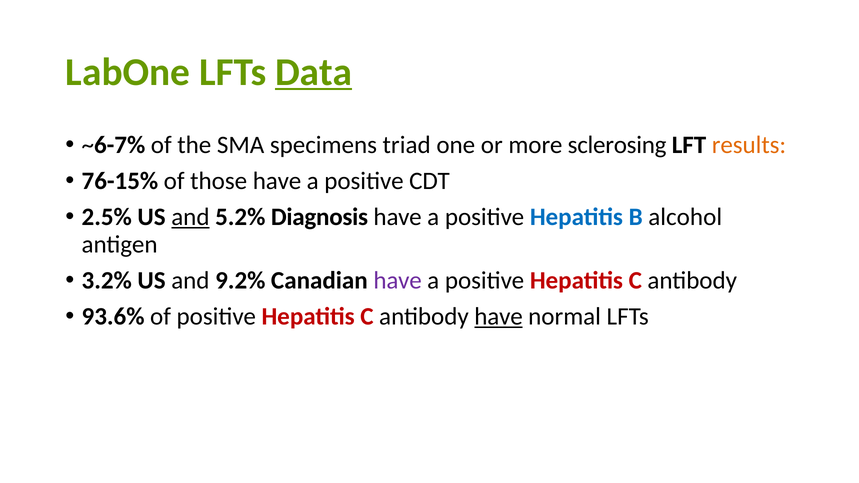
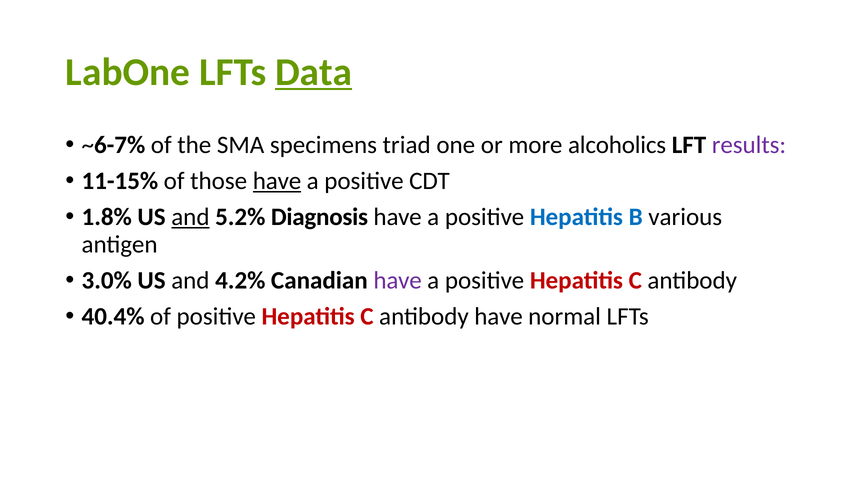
sclerosing: sclerosing -> alcoholics
results colour: orange -> purple
76-15%: 76-15% -> 11-15%
have at (277, 181) underline: none -> present
2.5%: 2.5% -> 1.8%
alcohol: alcohol -> various
3.2%: 3.2% -> 3.0%
9.2%: 9.2% -> 4.2%
93.6%: 93.6% -> 40.4%
have at (499, 316) underline: present -> none
